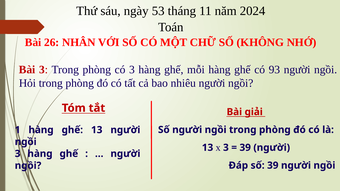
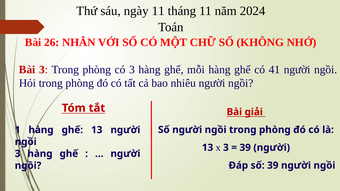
ngày 53: 53 -> 11
93: 93 -> 41
